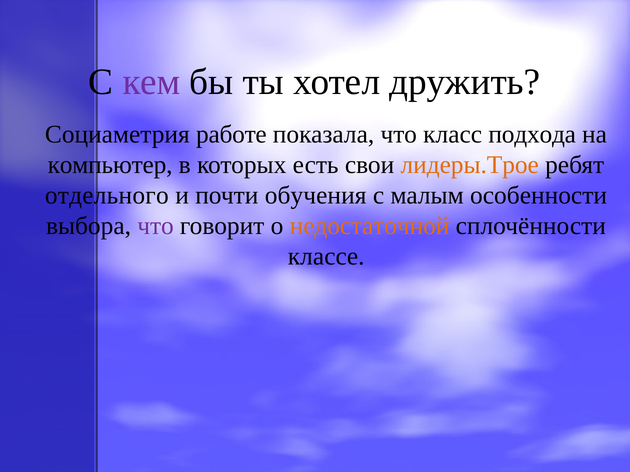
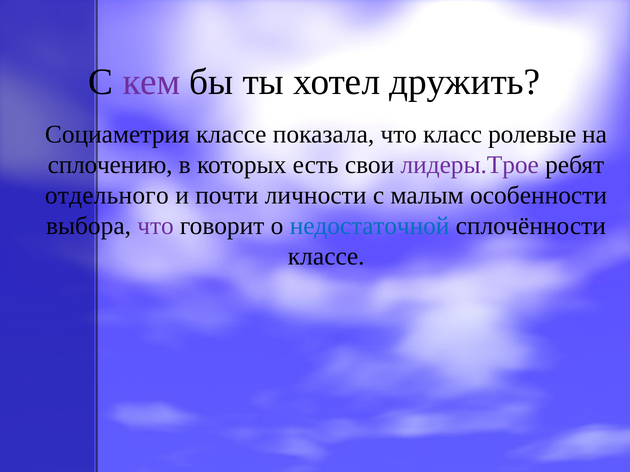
Социаметрия работе: работе -> классе
подхода: подхода -> ролевые
компьютер: компьютер -> сплочению
лидеры.Трое colour: orange -> purple
обучения: обучения -> личности
недостаточной colour: orange -> blue
